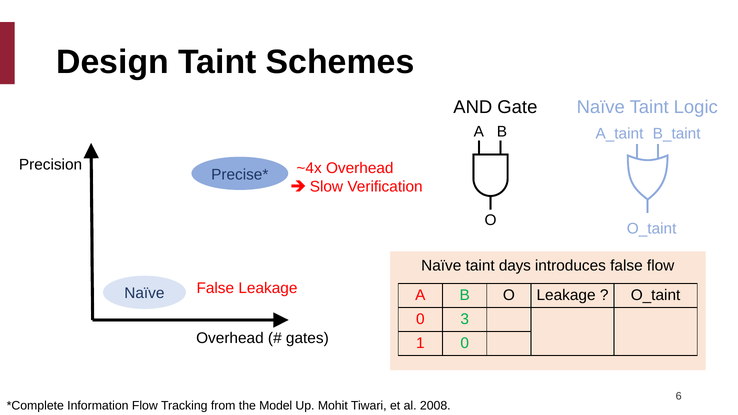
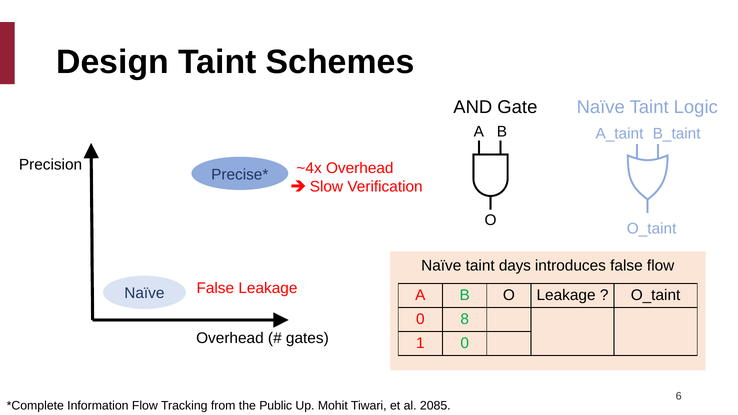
3: 3 -> 8
Model: Model -> Public
2008: 2008 -> 2085
